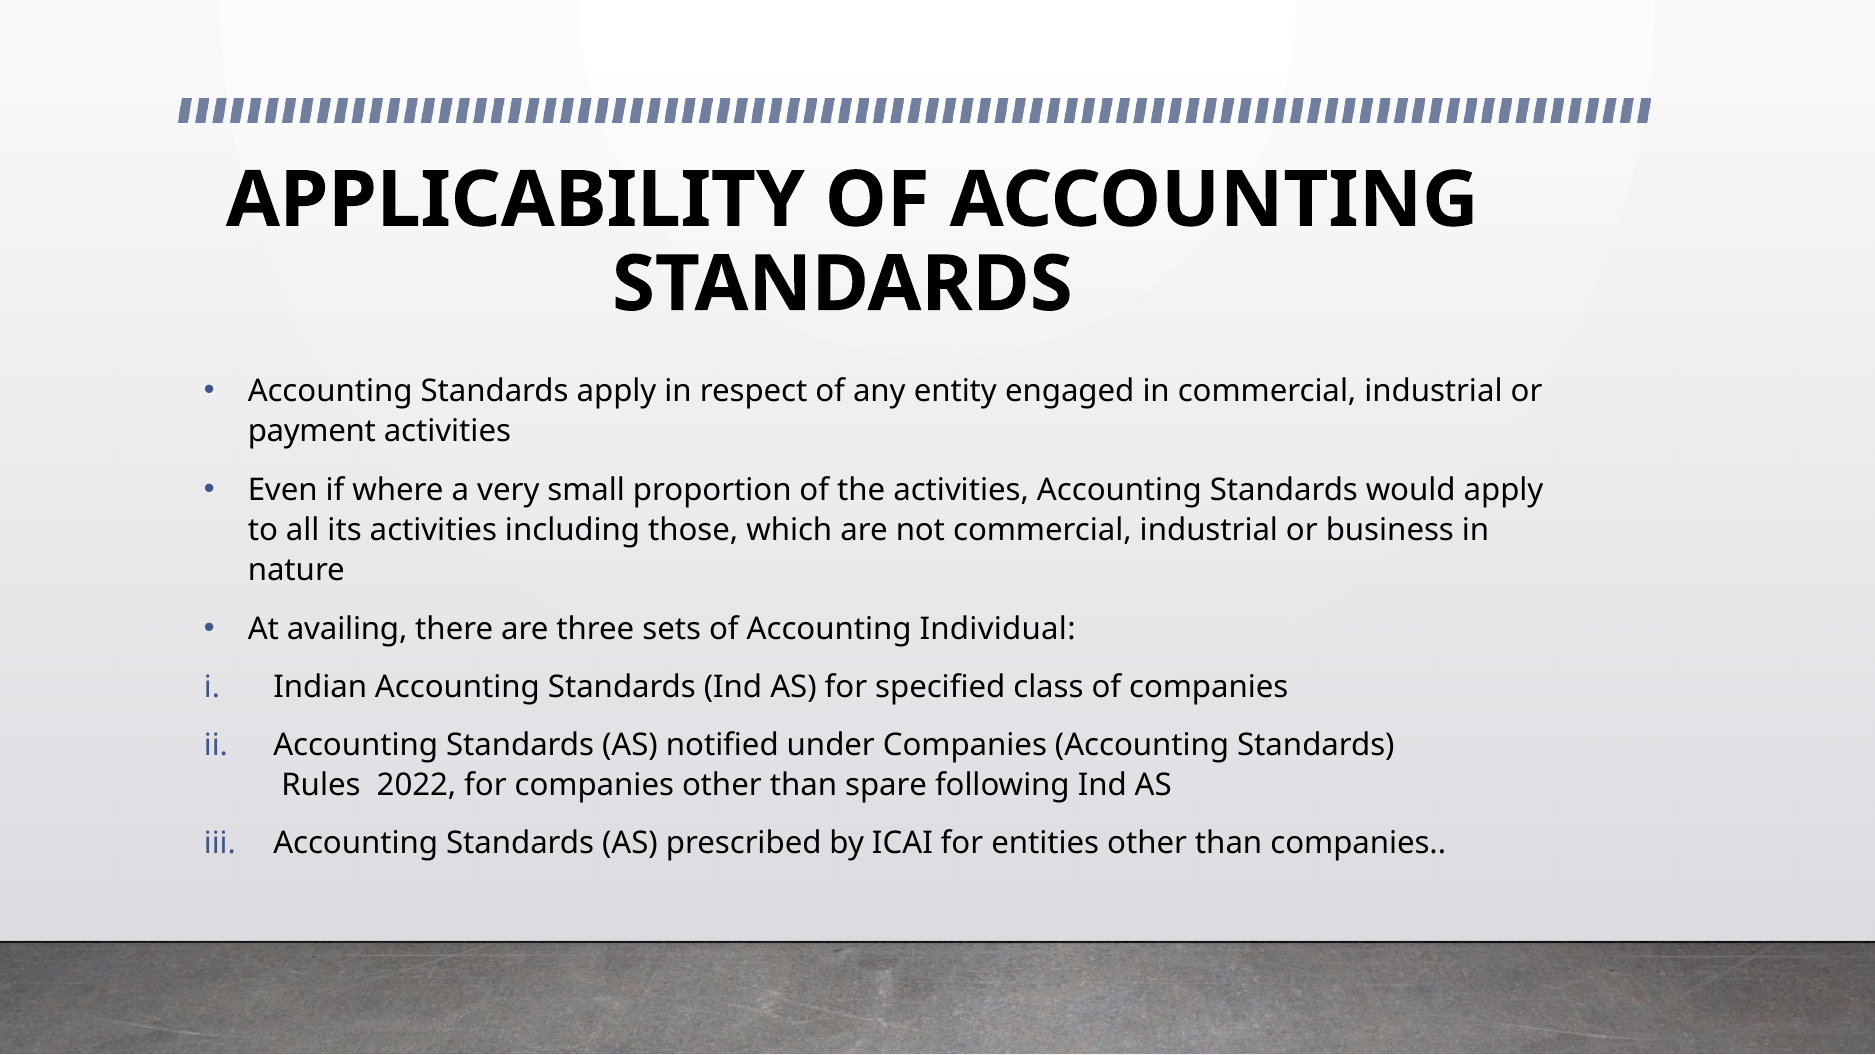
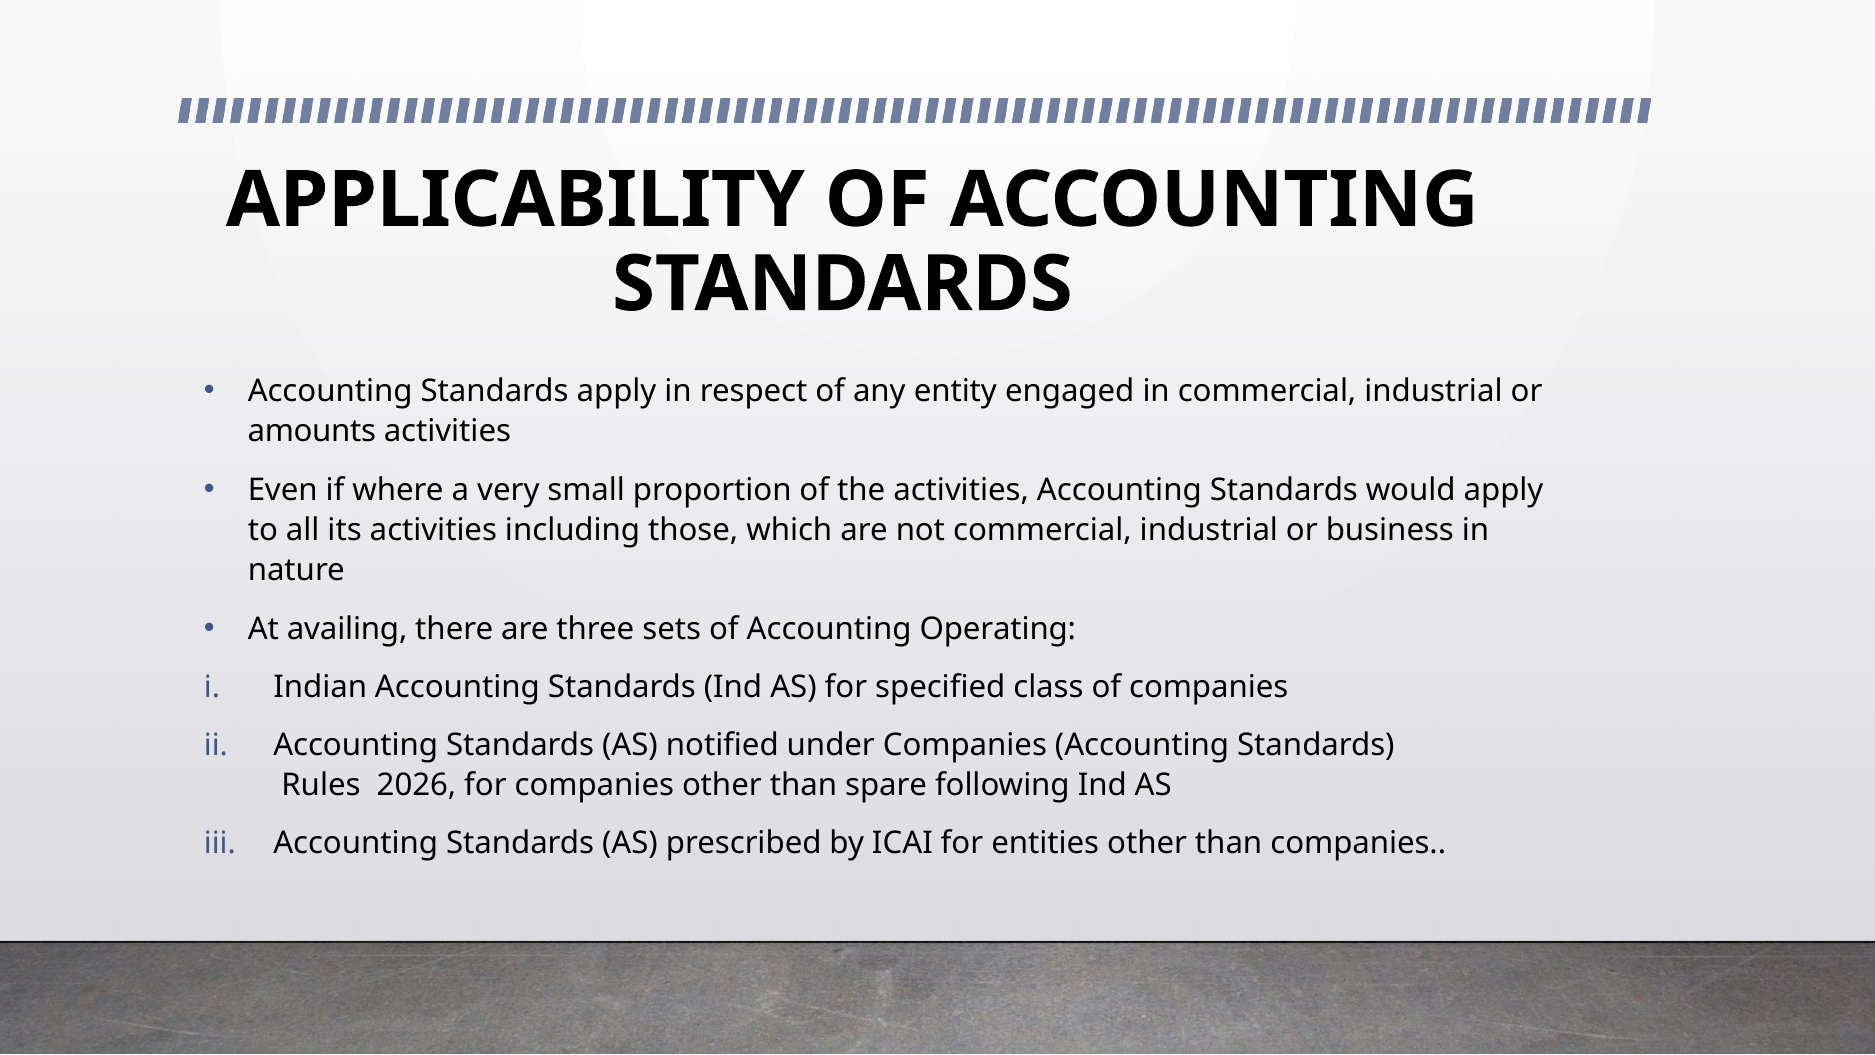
payment: payment -> amounts
Individual: Individual -> Operating
2022: 2022 -> 2026
